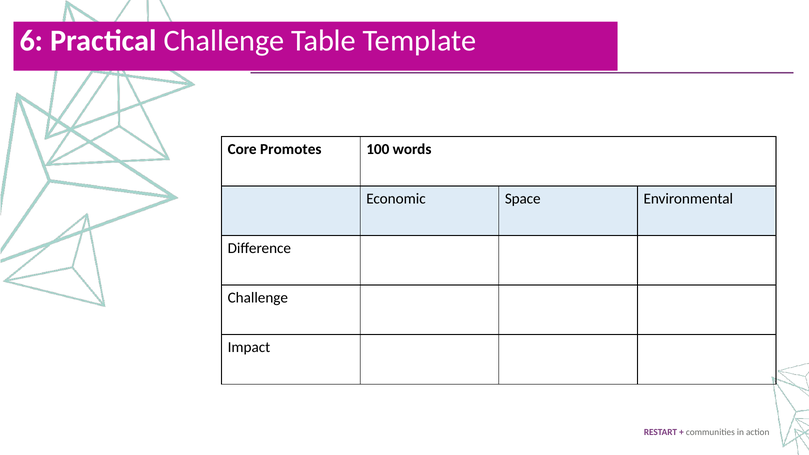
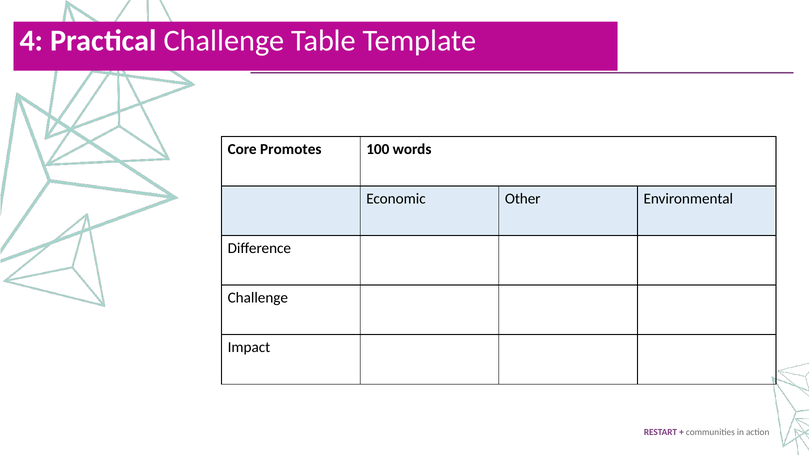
6: 6 -> 4
Space: Space -> Other
